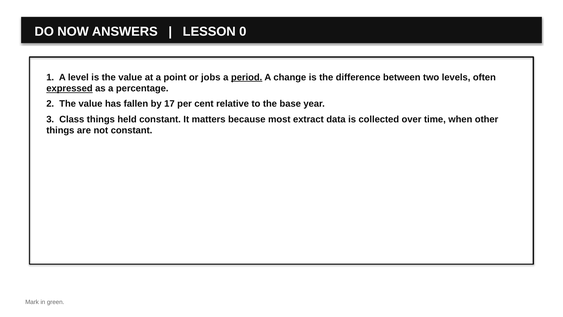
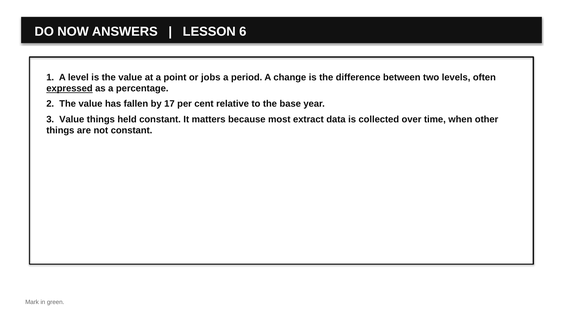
0: 0 -> 6
period underline: present -> none
3 Class: Class -> Value
